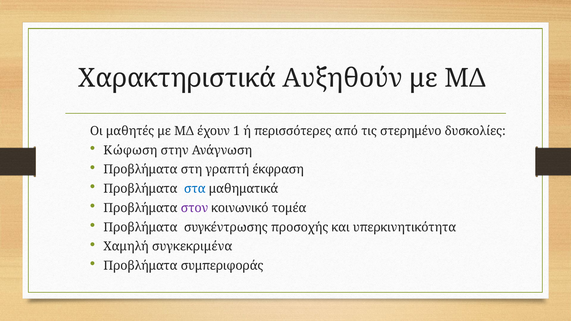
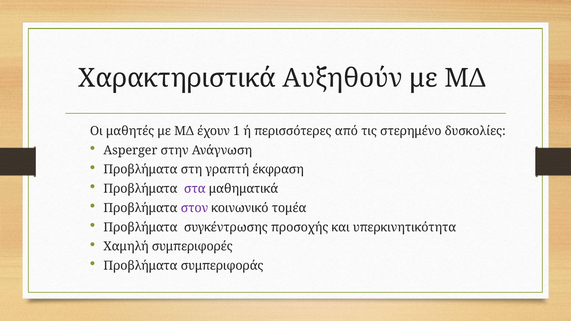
Κώφωση: Κώφωση -> Asperger
στα colour: blue -> purple
συγκεκριμένα: συγκεκριμένα -> συμπεριφορές
